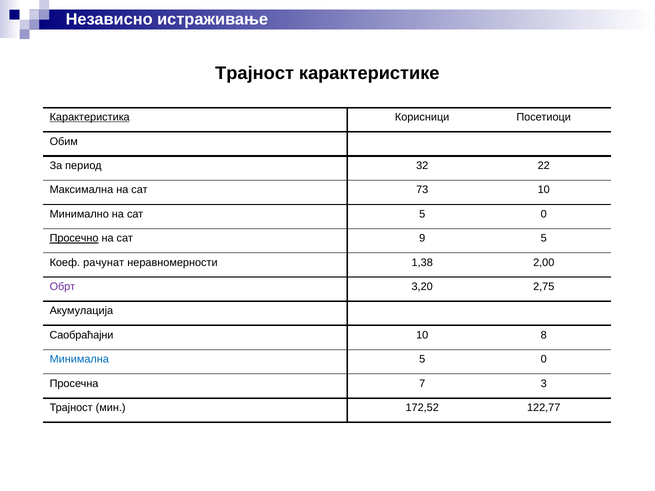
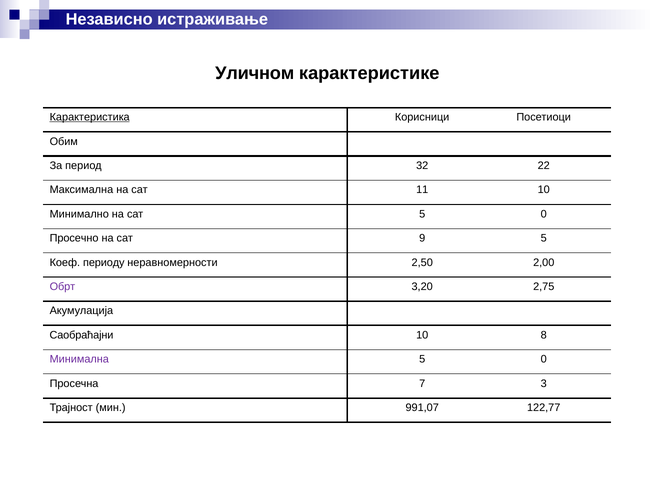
Трајност at (255, 73): Трајност -> Уличном
73: 73 -> 11
Просечно underline: present -> none
рачунат: рачунат -> периоду
1,38: 1,38 -> 2,50
Минимална colour: blue -> purple
172,52: 172,52 -> 991,07
